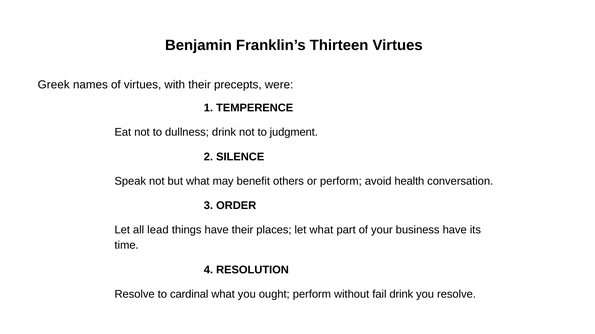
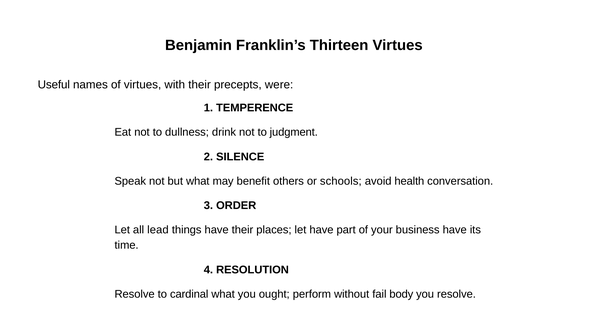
Greek: Greek -> Useful
or perform: perform -> schools
let what: what -> have
fail drink: drink -> body
